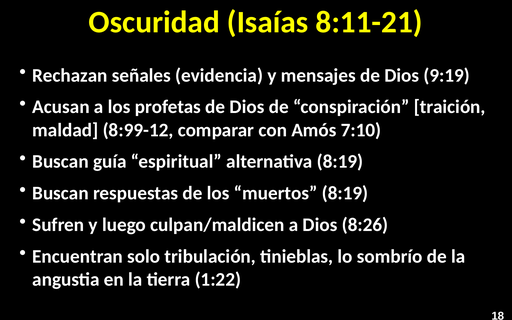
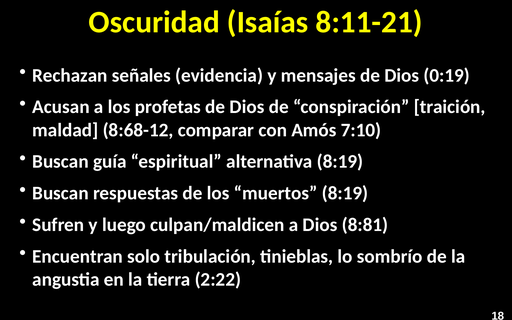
9:19: 9:19 -> 0:19
8:99-12: 8:99-12 -> 8:68-12
8:26: 8:26 -> 8:81
1:22: 1:22 -> 2:22
